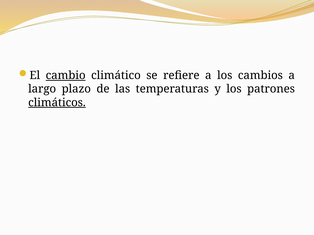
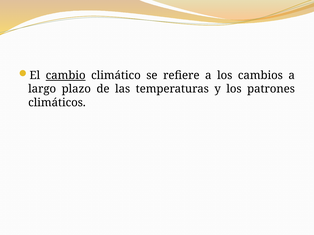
climáticos underline: present -> none
